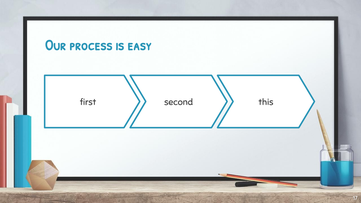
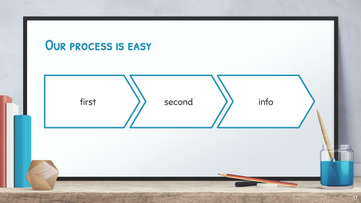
this: this -> info
